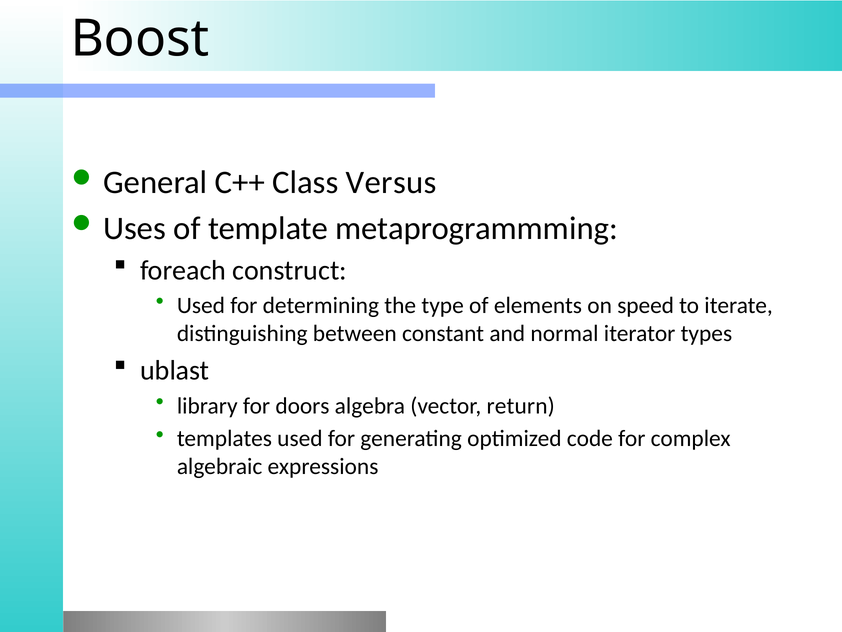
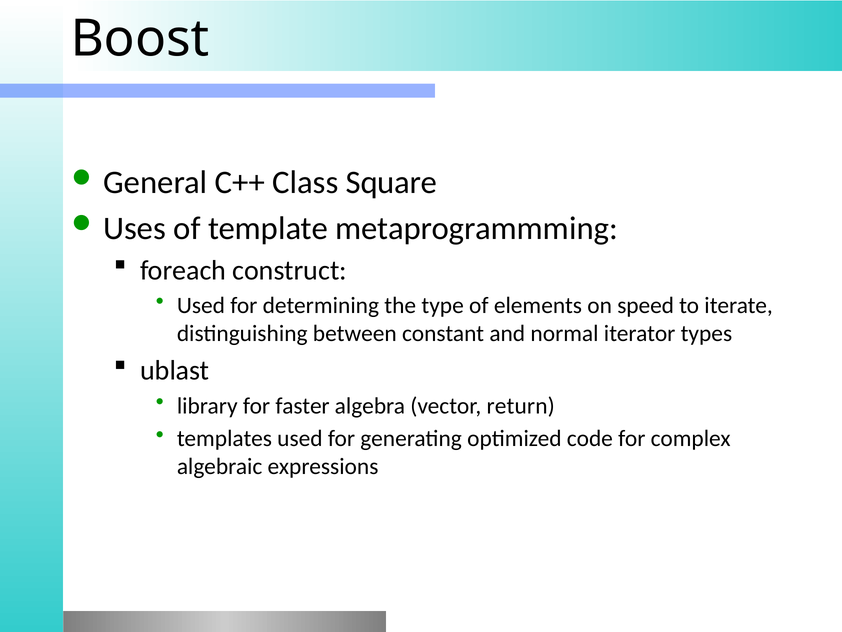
Versus: Versus -> Square
doors: doors -> faster
